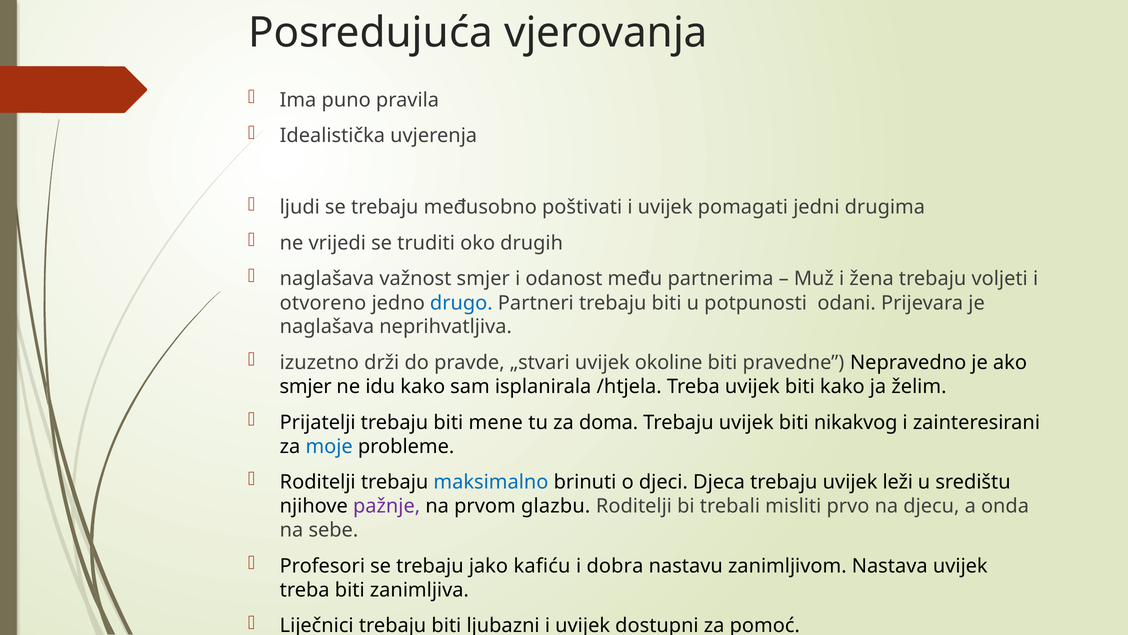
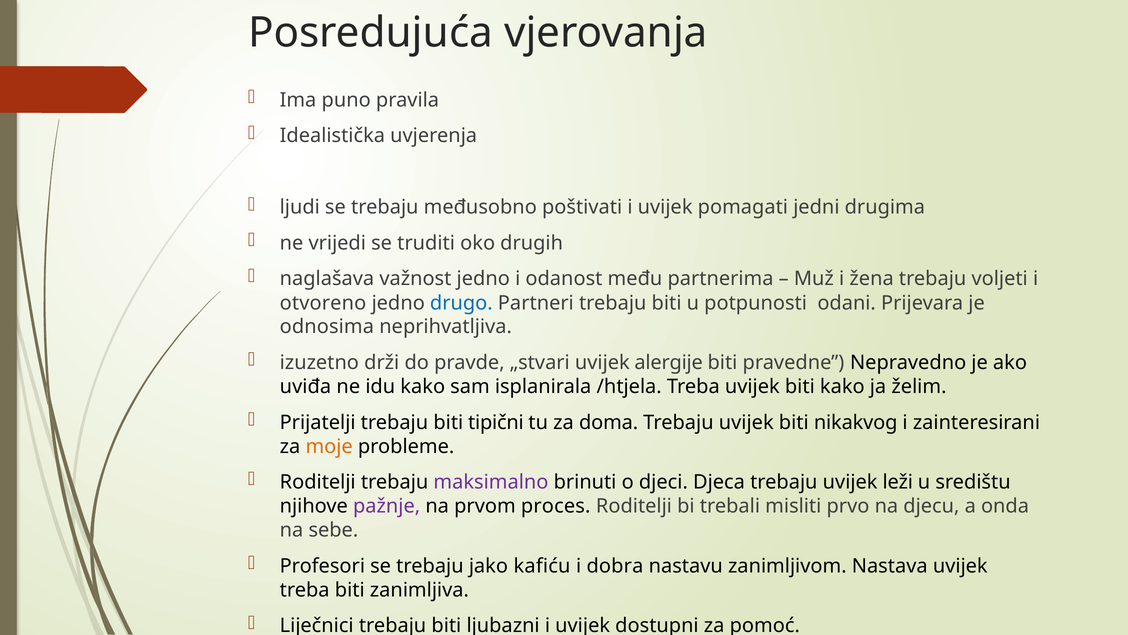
važnost smjer: smjer -> jedno
naglašava at (327, 327): naglašava -> odnosima
okoline: okoline -> alergije
smjer at (306, 386): smjer -> uviđa
mene: mene -> tipični
moje colour: blue -> orange
maksimalno colour: blue -> purple
glazbu: glazbu -> proces
